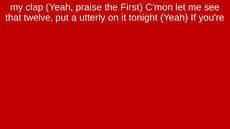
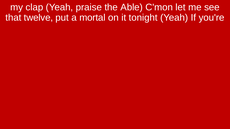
First: First -> Able
utterly: utterly -> mortal
